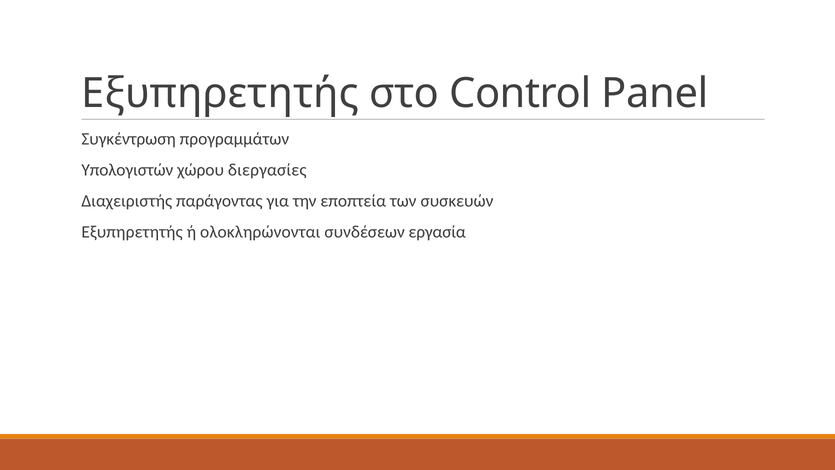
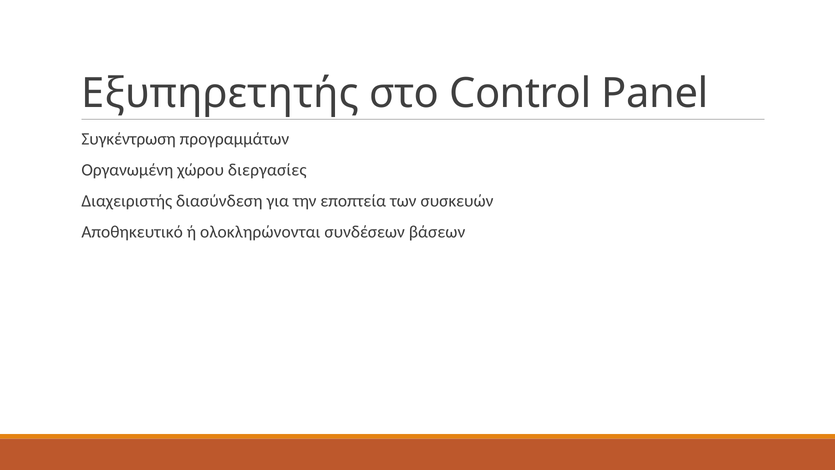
Υπολογιστών: Υπολογιστών -> Οργανωμένη
παράγοντας: παράγοντας -> διασύνδεση
Εξυπηρετητής at (132, 232): Εξυπηρετητής -> Αποθηκευτικό
εργασία: εργασία -> βάσεων
